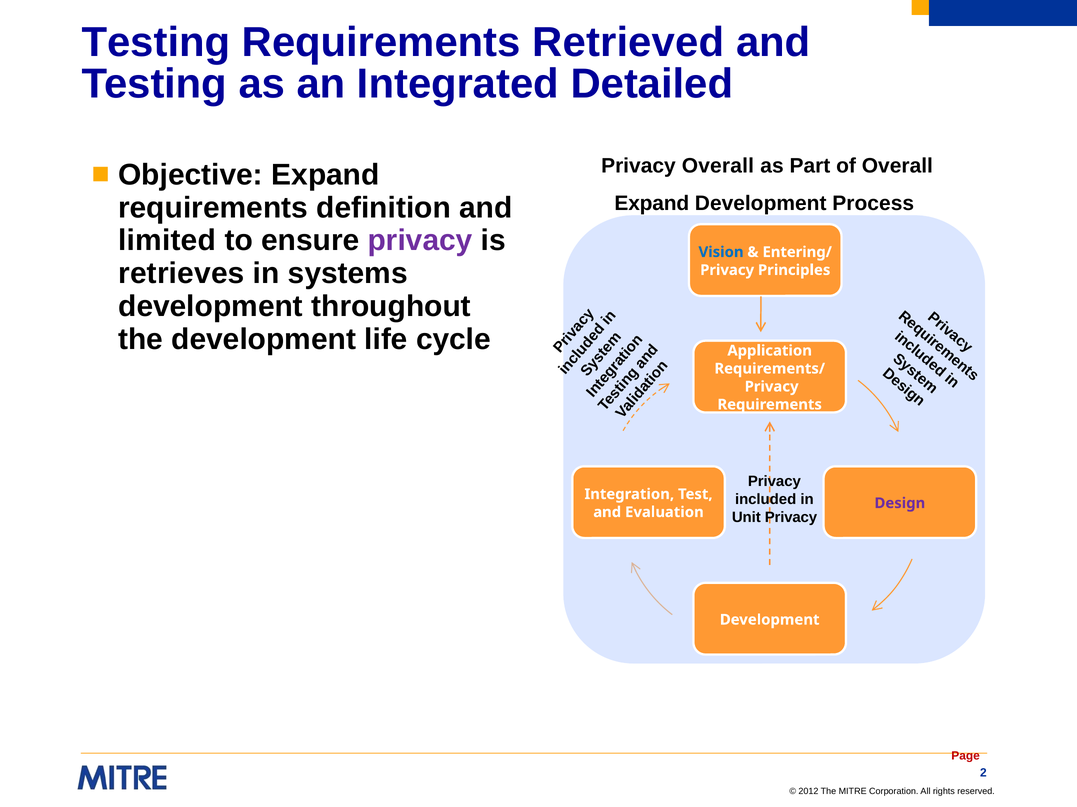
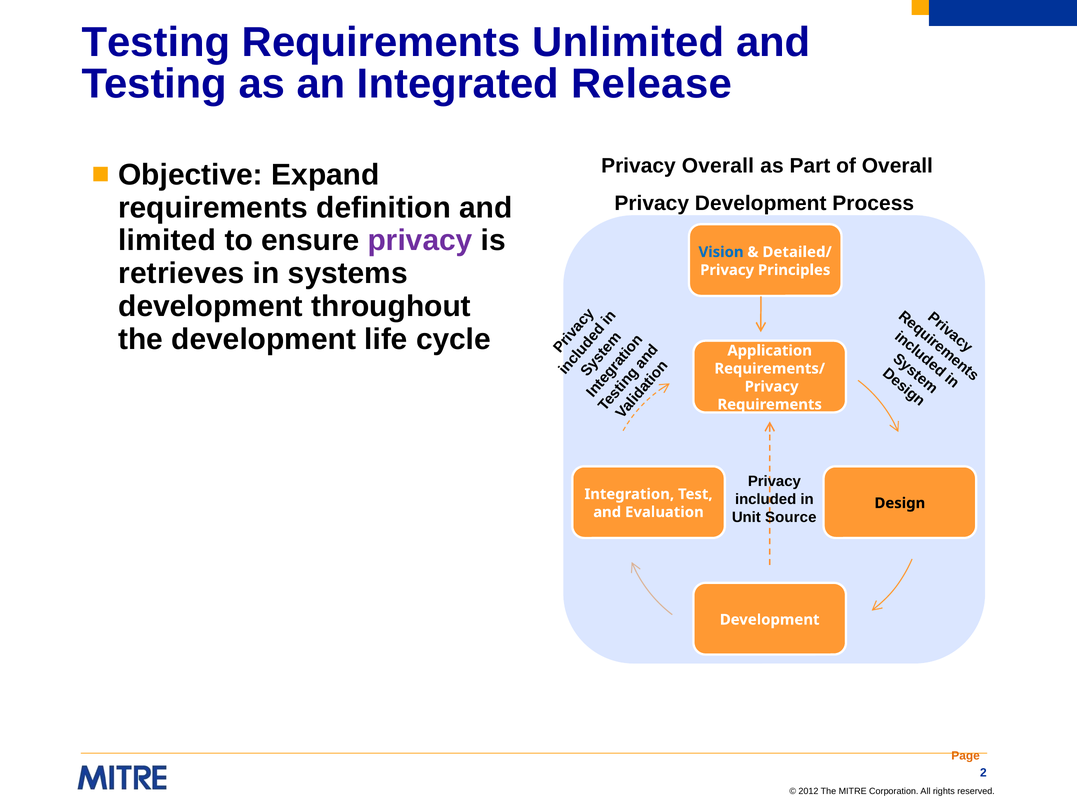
Retrieved: Retrieved -> Unlimited
Detailed: Detailed -> Release
Expand at (652, 204): Expand -> Privacy
Entering/: Entering/ -> Detailed/
Design colour: purple -> black
Unit Privacy: Privacy -> Source
Page colour: red -> orange
